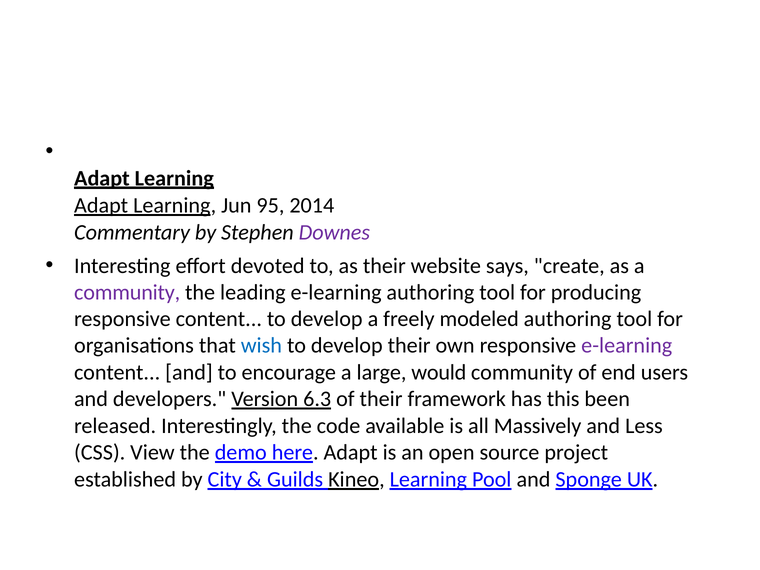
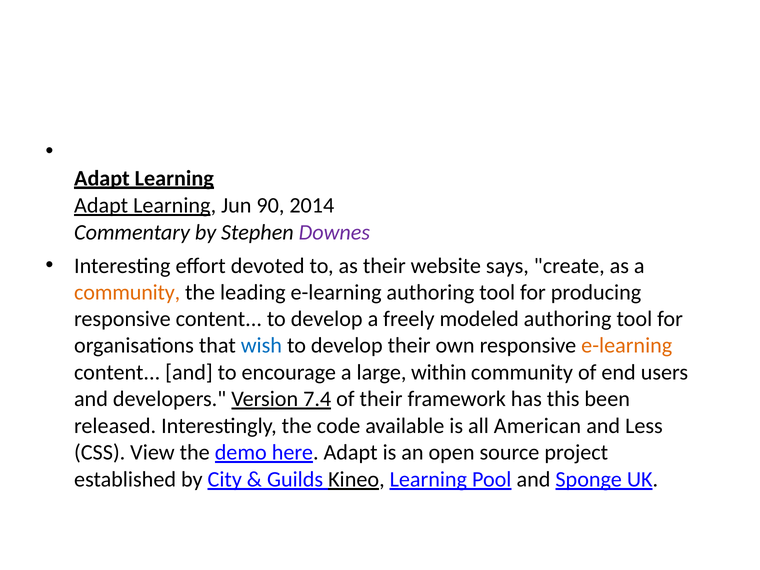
95: 95 -> 90
community at (127, 292) colour: purple -> orange
e-learning at (627, 346) colour: purple -> orange
would: would -> within
6.3: 6.3 -> 7.4
Massively: Massively -> American
